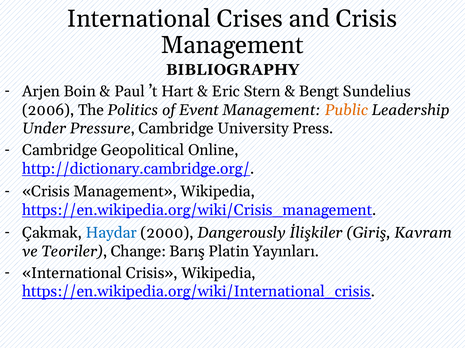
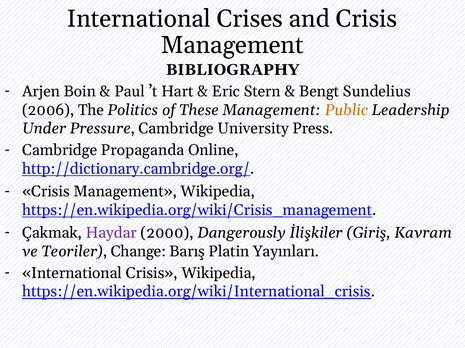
Event: Event -> These
Geopolitical: Geopolitical -> Propaganda
Haydar colour: blue -> purple
